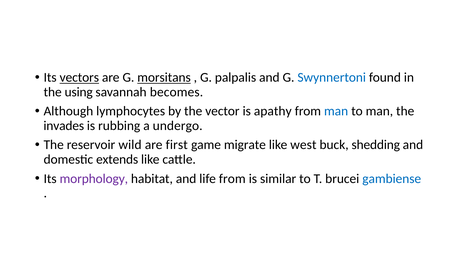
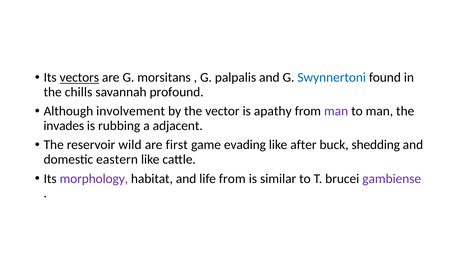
morsitans underline: present -> none
using: using -> chills
becomes: becomes -> profound
lymphocytes: lymphocytes -> involvement
man at (336, 111) colour: blue -> purple
undergo: undergo -> adjacent
migrate: migrate -> evading
west: west -> after
extends: extends -> eastern
gambiense colour: blue -> purple
